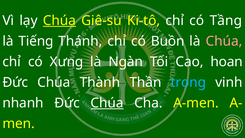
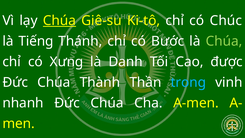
Tầng: Tầng -> Chúc
Buồn: Buồn -> Bước
Chúa at (224, 41) colour: pink -> light green
Ngàn: Ngàn -> Danh
hoan: hoan -> được
Chúa at (107, 103) underline: present -> none
